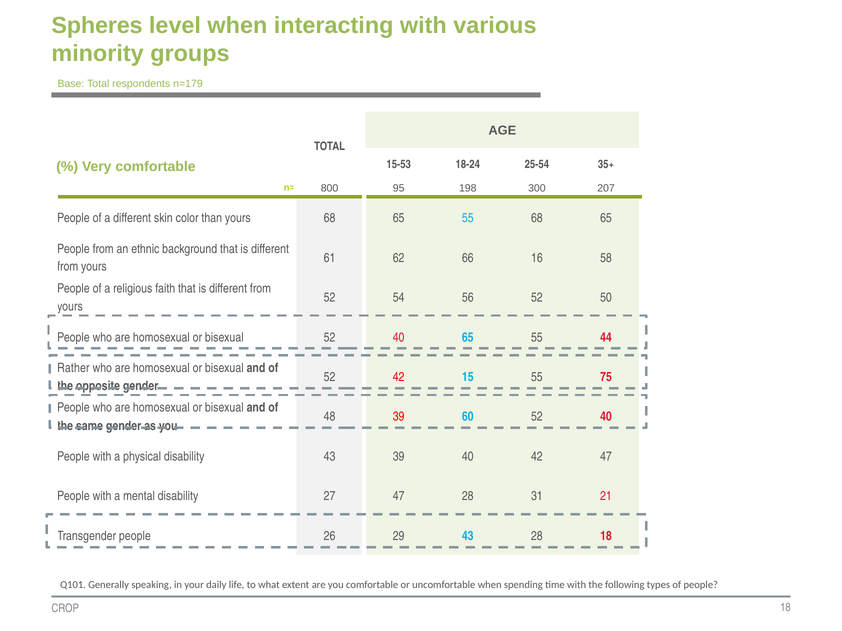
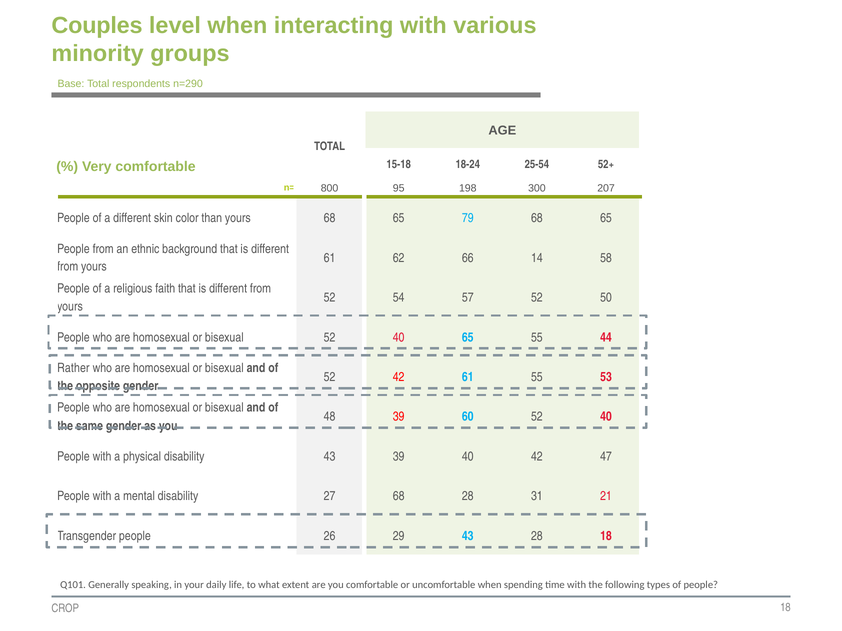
Spheres: Spheres -> Couples
n=179: n=179 -> n=290
15-53: 15-53 -> 15-18
35+: 35+ -> 52+
68 65 55: 55 -> 79
16: 16 -> 14
56: 56 -> 57
42 15: 15 -> 61
75: 75 -> 53
27 47: 47 -> 68
